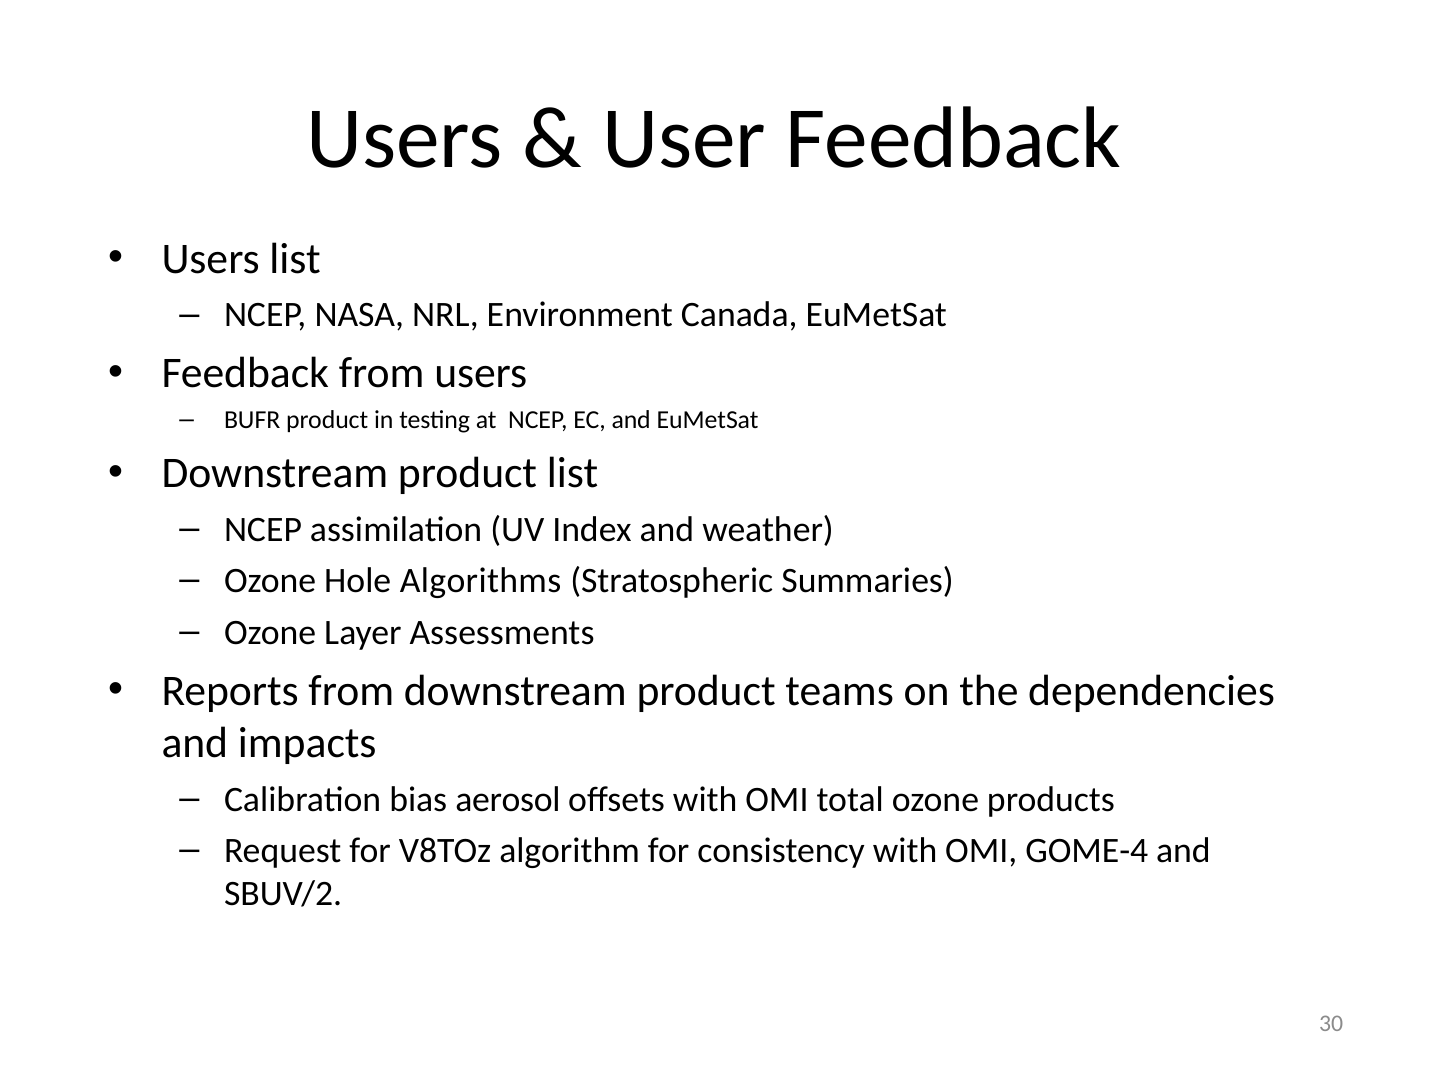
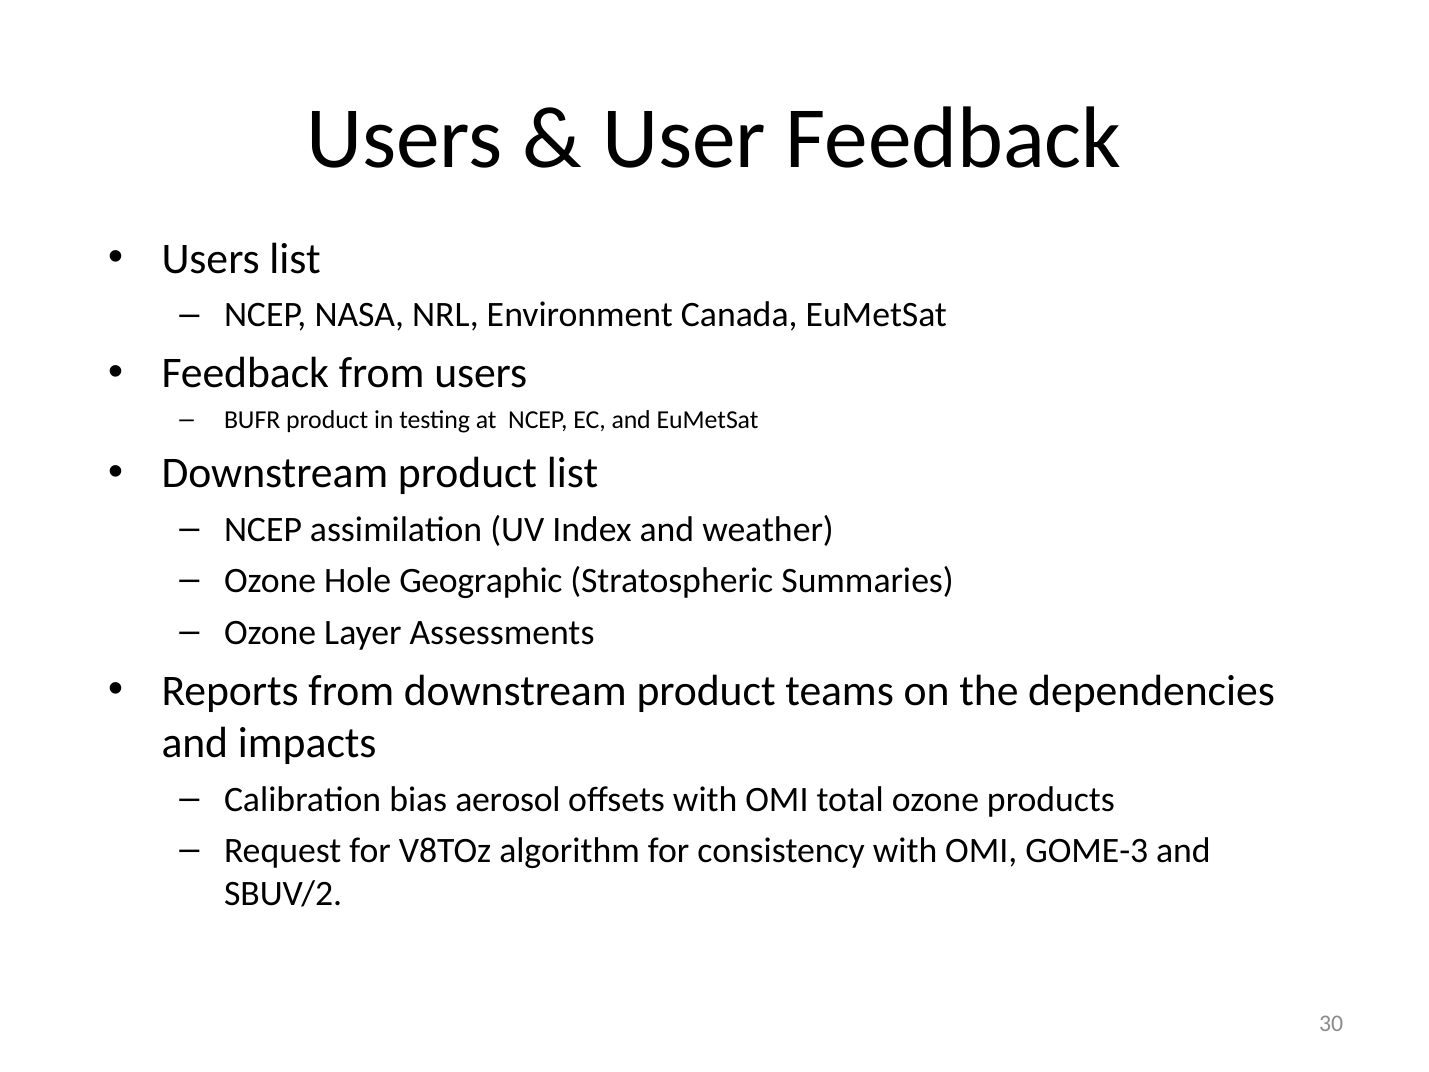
Algorithms: Algorithms -> Geographic
GOME-4: GOME-4 -> GOME-3
